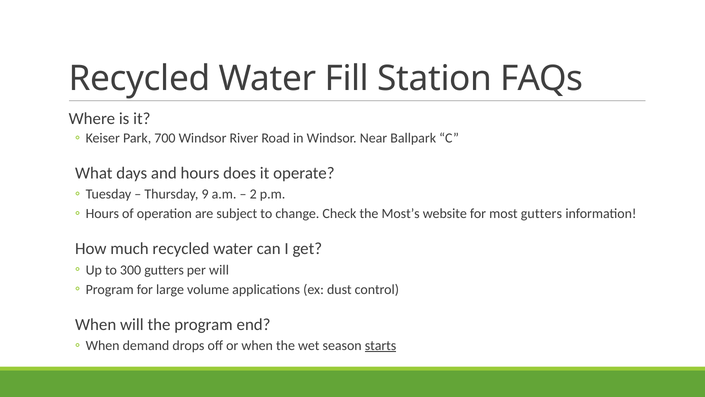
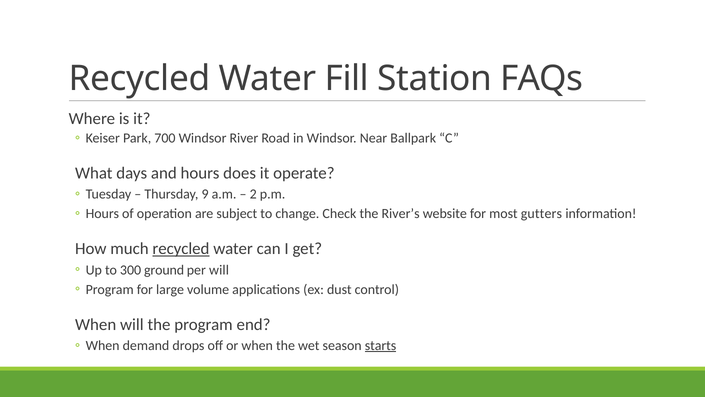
Most’s: Most’s -> River’s
recycled at (181, 249) underline: none -> present
300 gutters: gutters -> ground
